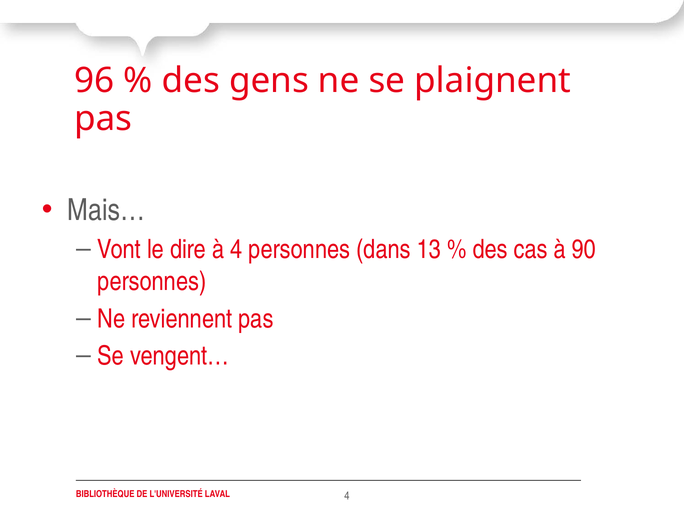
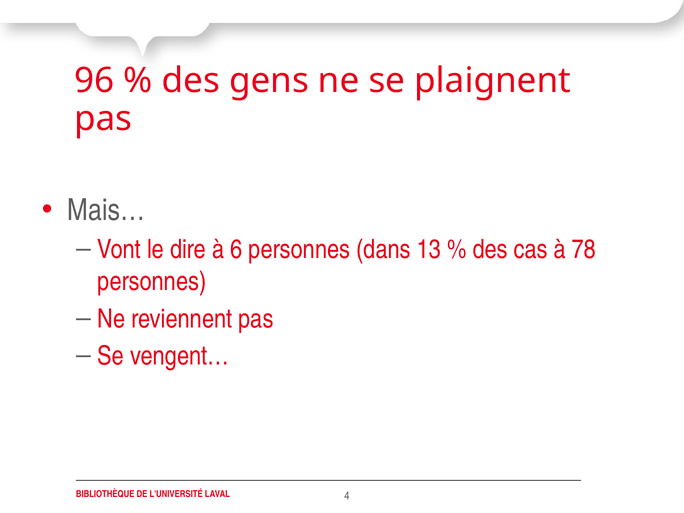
à 4: 4 -> 6
90: 90 -> 78
